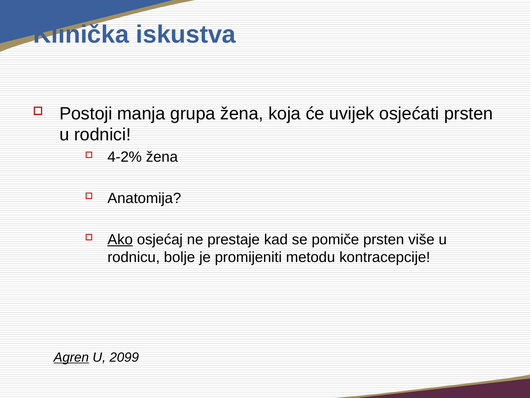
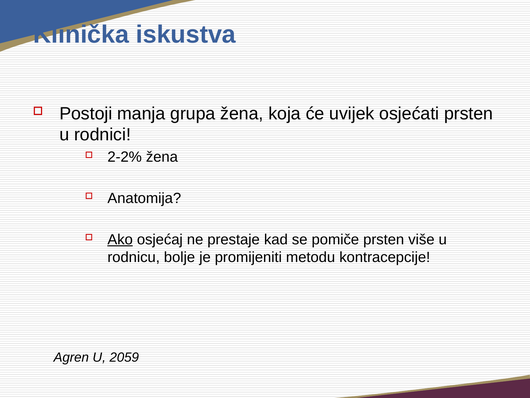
4-2%: 4-2% -> 2-2%
Agren underline: present -> none
2099: 2099 -> 2059
